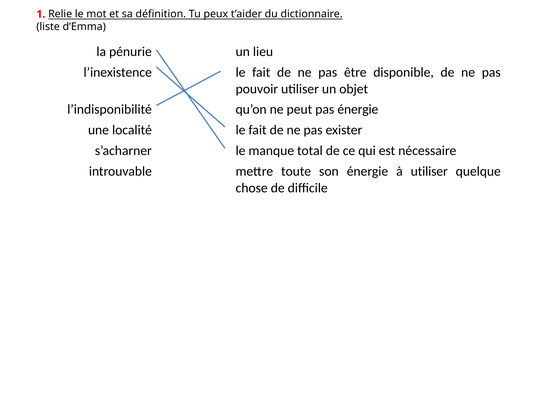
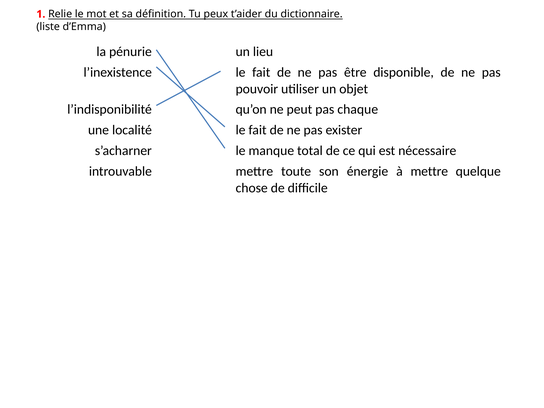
pas énergie: énergie -> chaque
à utiliser: utiliser -> mettre
